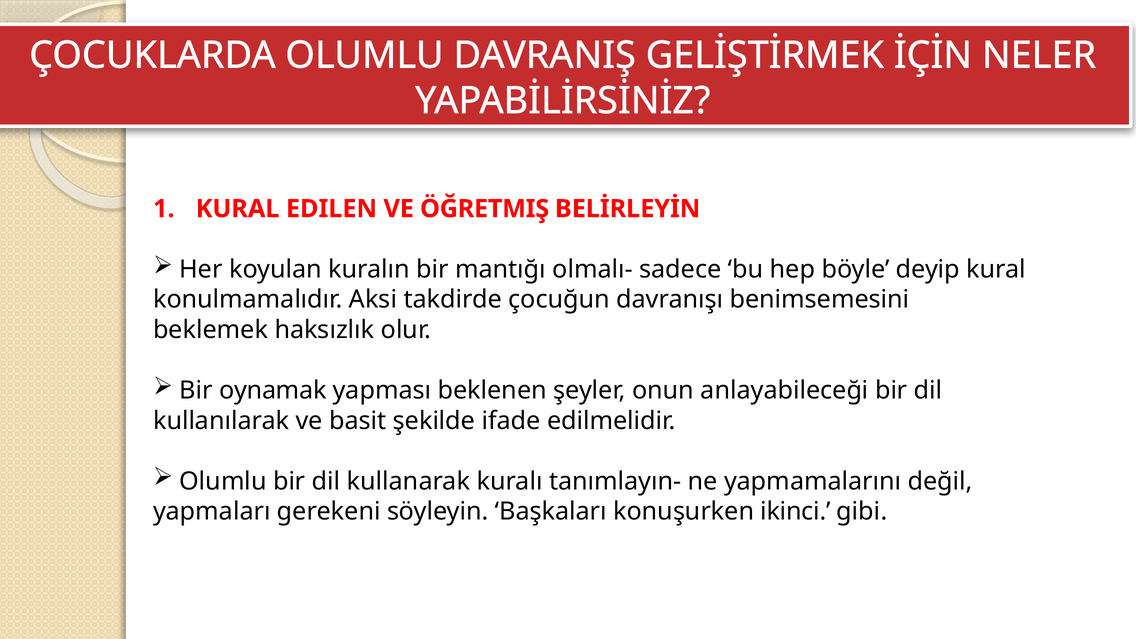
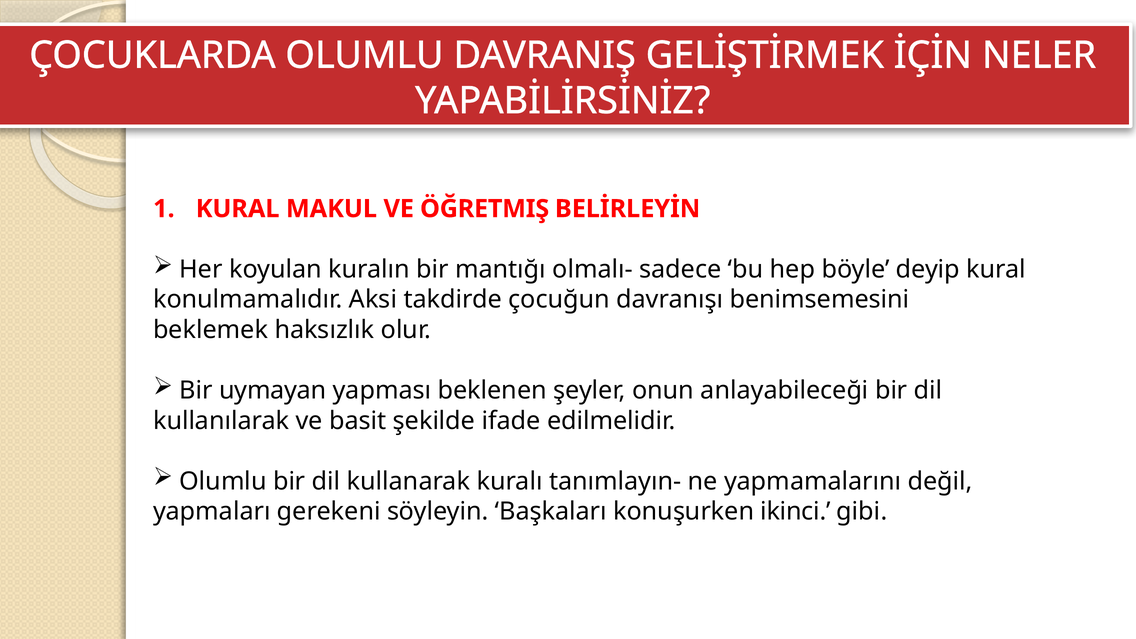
EDILEN: EDILEN -> MAKUL
oynamak: oynamak -> uymayan
